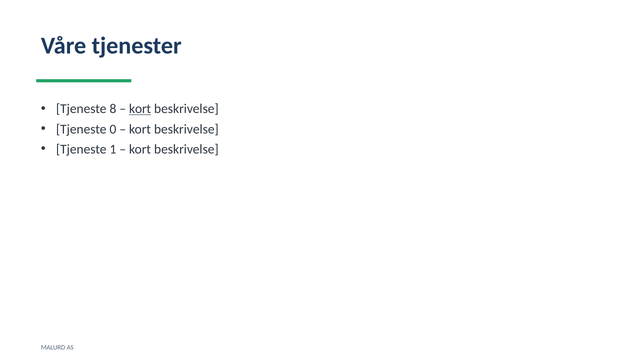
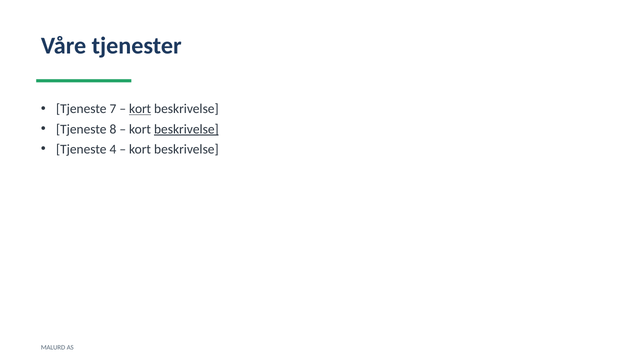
8: 8 -> 7
0: 0 -> 8
beskrivelse at (186, 129) underline: none -> present
1: 1 -> 4
